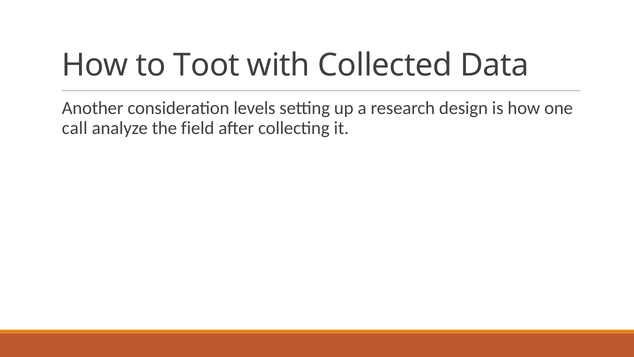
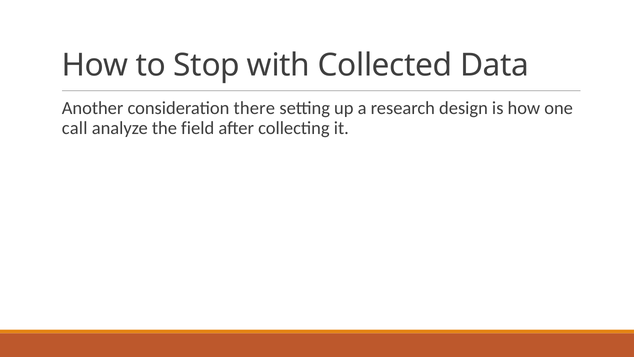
Toot: Toot -> Stop
levels: levels -> there
